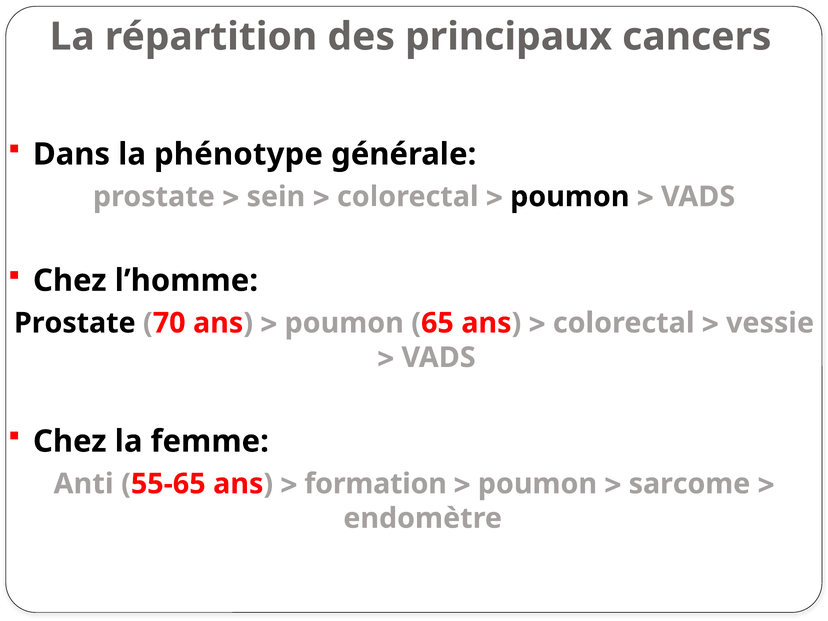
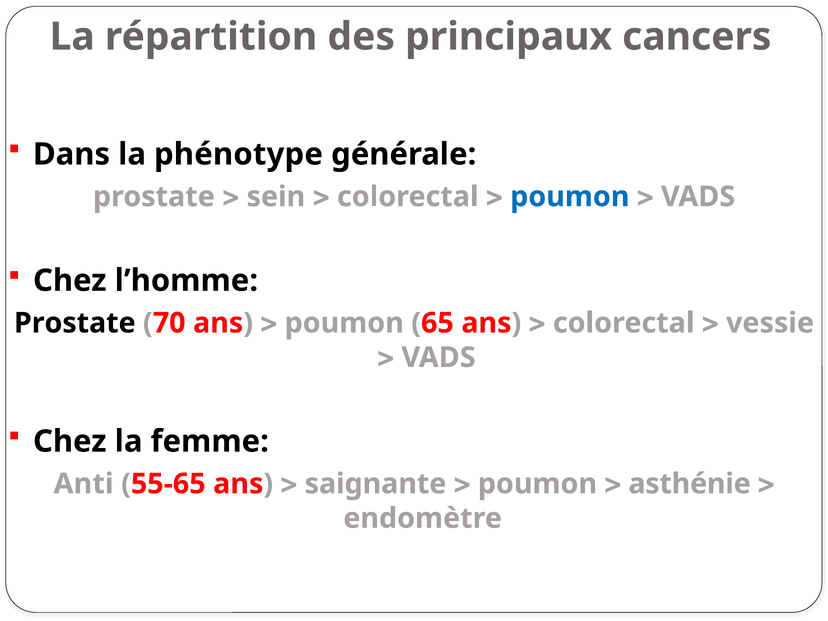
poumon at (570, 197) colour: black -> blue
formation: formation -> saignante
sarcome: sarcome -> asthénie
